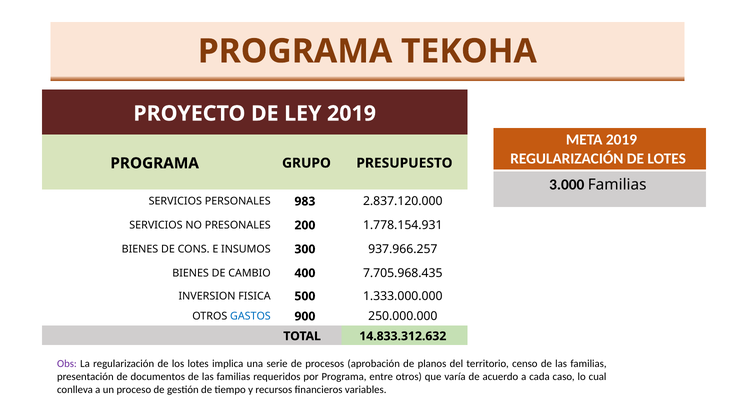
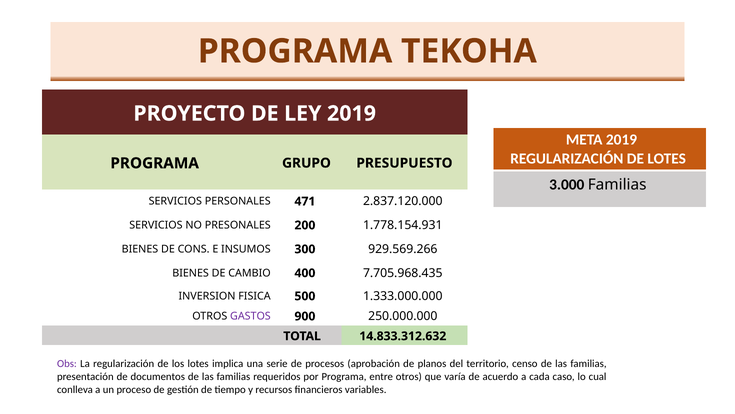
983: 983 -> 471
937.966.257: 937.966.257 -> 929.569.266
GASTOS colour: blue -> purple
